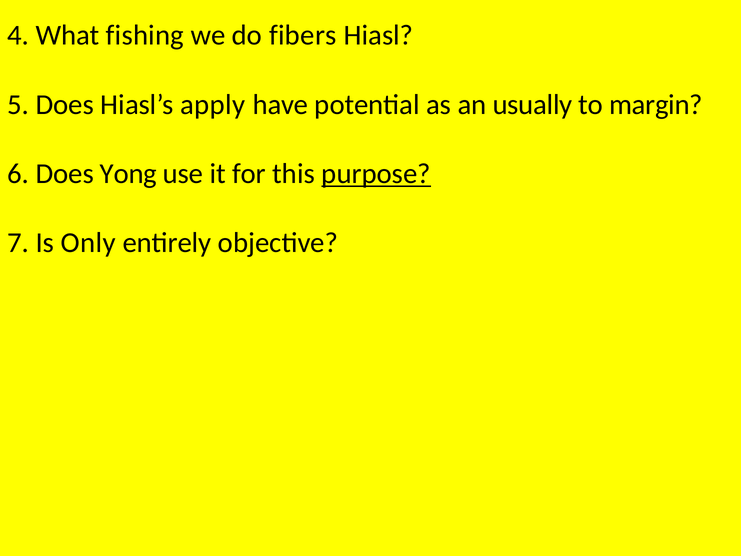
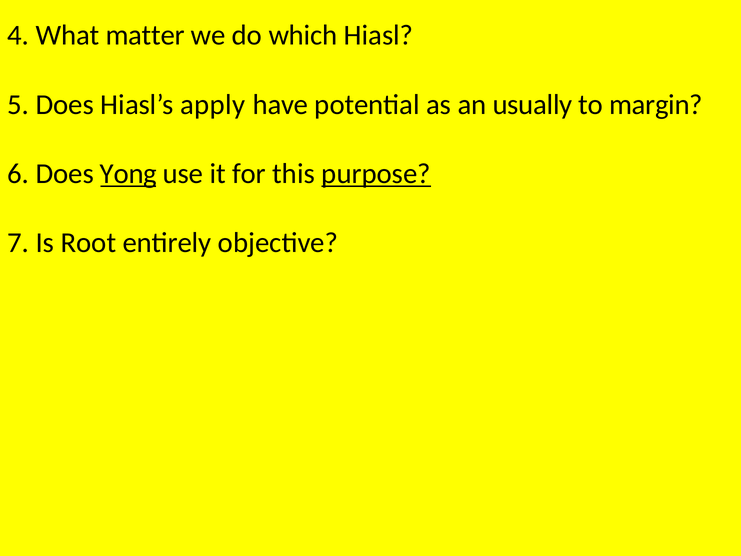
fishing: fishing -> matter
fibers: fibers -> which
Yong underline: none -> present
Only: Only -> Root
